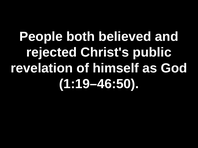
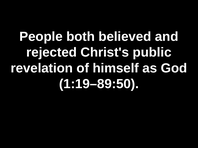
1:19–46:50: 1:19–46:50 -> 1:19–89:50
